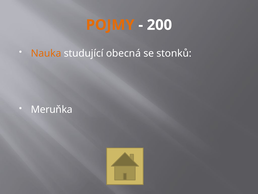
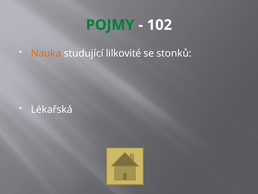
POJMY colour: orange -> green
200: 200 -> 102
obecná: obecná -> lilkovité
Meruňka: Meruňka -> Lékařská
